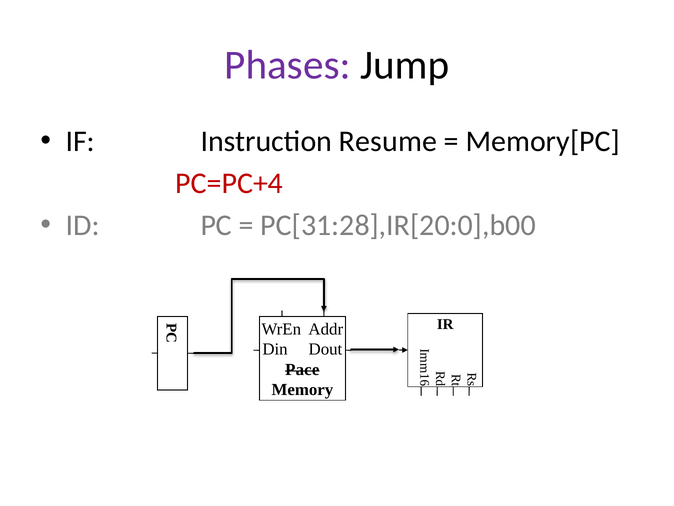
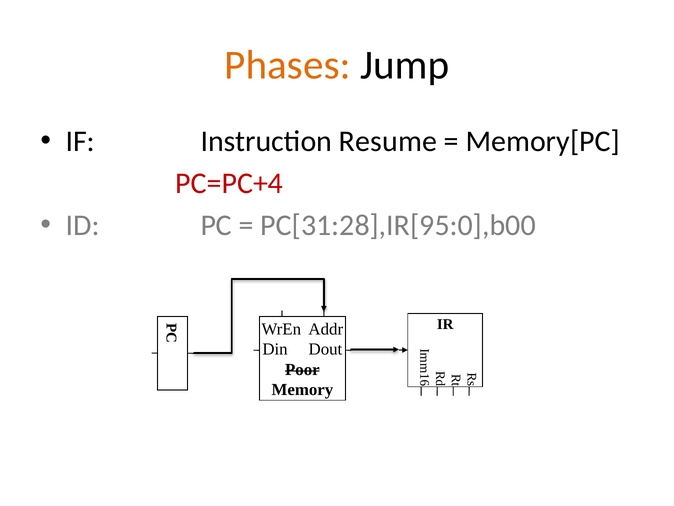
Phases colour: purple -> orange
PC[31:28],IR[20:0],b00: PC[31:28],IR[20:0],b00 -> PC[31:28],IR[95:0],b00
Pace: Pace -> Poor
